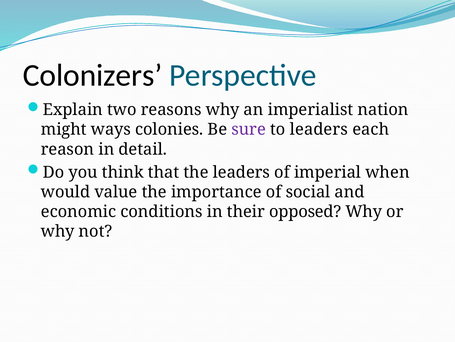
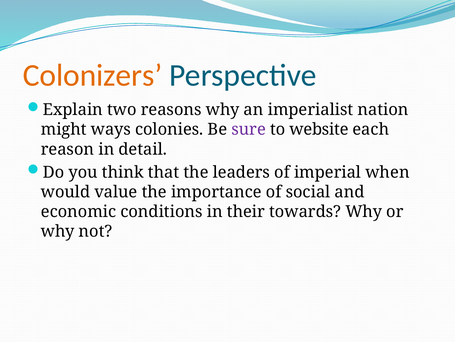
Colonizers colour: black -> orange
to leaders: leaders -> website
opposed: opposed -> towards
